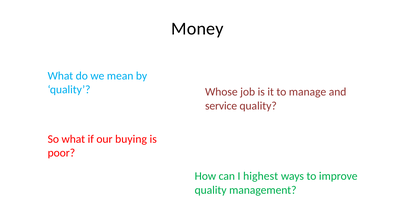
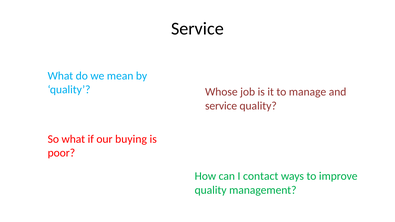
Money at (197, 29): Money -> Service
highest: highest -> contact
